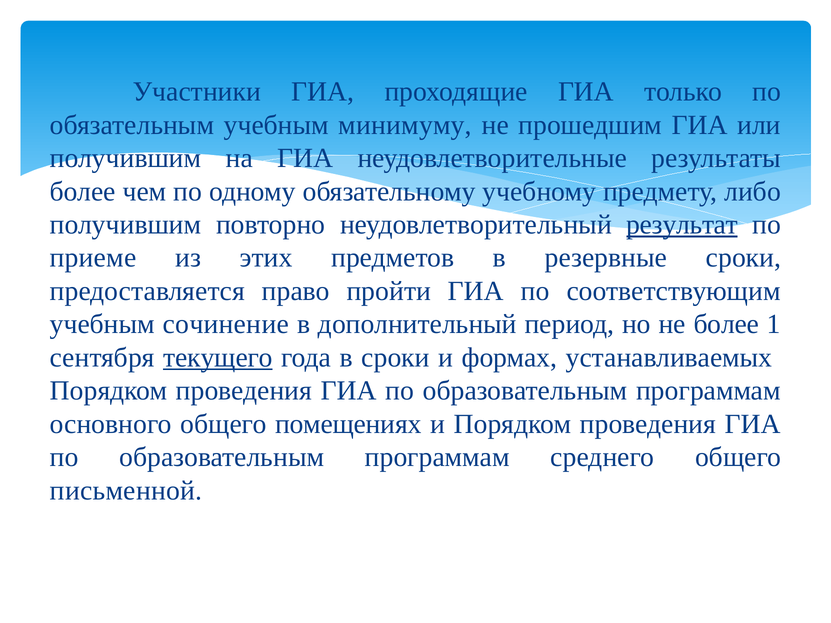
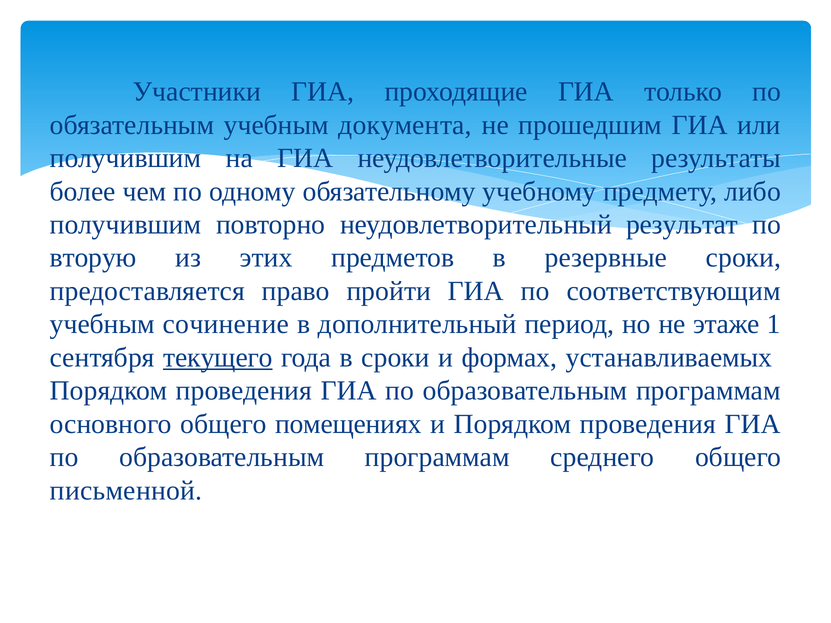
минимуму: минимуму -> документа
результат underline: present -> none
приеме: приеме -> вторую
не более: более -> этаже
